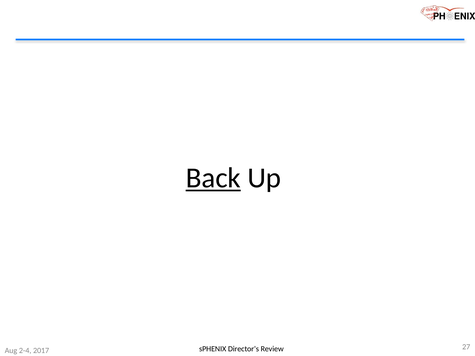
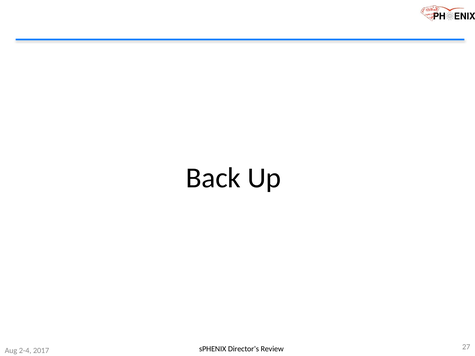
Back underline: present -> none
